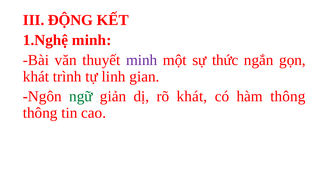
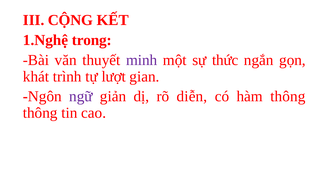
ĐỘNG: ĐỘNG -> CỘNG
1.Nghệ minh: minh -> trong
linh: linh -> lượt
ngữ colour: green -> purple
rõ khát: khát -> diễn
